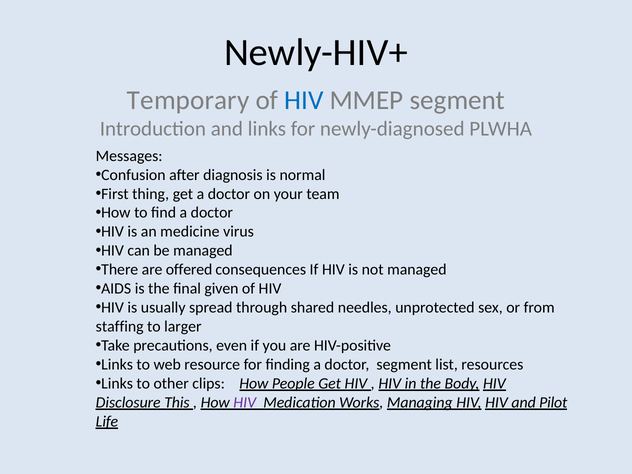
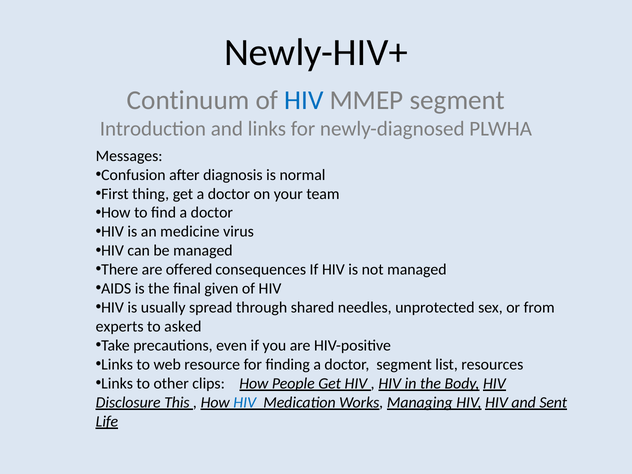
Temporary: Temporary -> Continuum
staffing: staffing -> experts
larger: larger -> asked
HIV at (245, 402) colour: purple -> blue
Pilot: Pilot -> Sent
